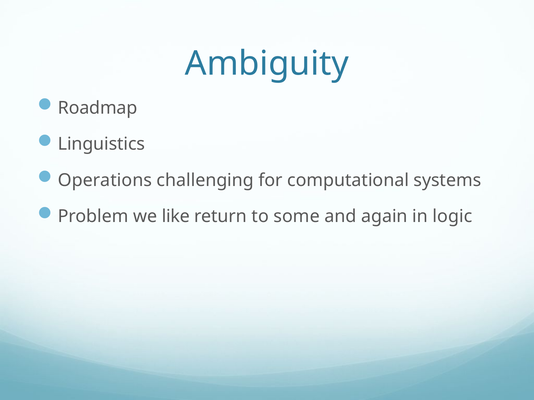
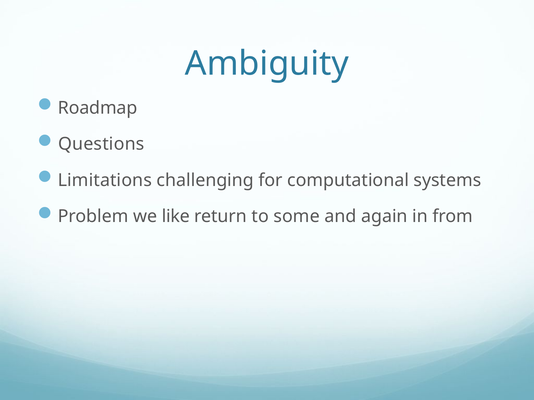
Linguistics: Linguistics -> Questions
Operations: Operations -> Limitations
logic: logic -> from
